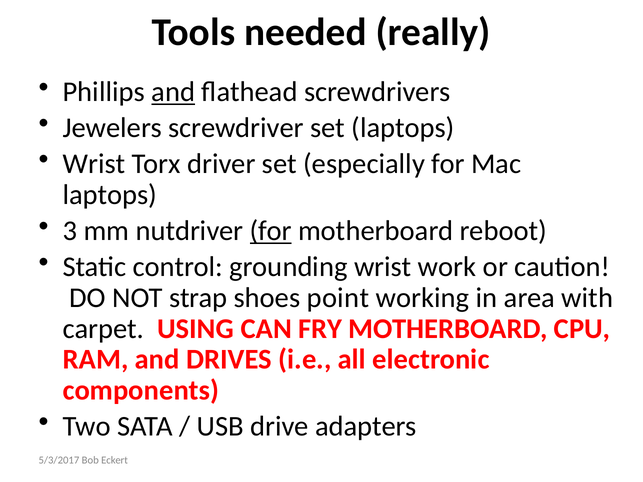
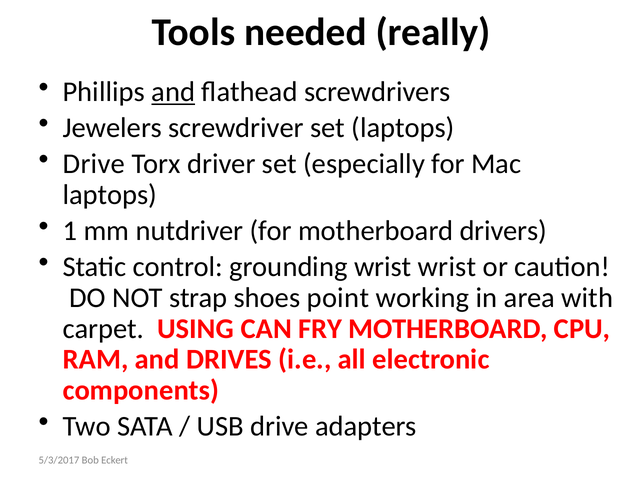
Wrist at (94, 164): Wrist -> Drive
3: 3 -> 1
for at (271, 231) underline: present -> none
reboot: reboot -> drivers
wrist work: work -> wrist
